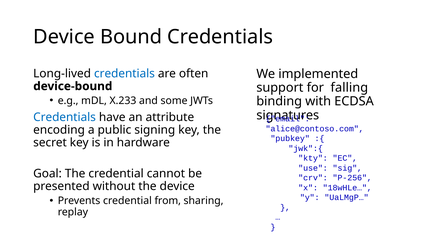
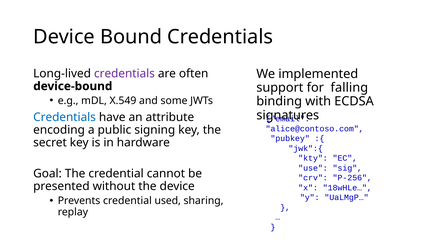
credentials at (124, 73) colour: blue -> purple
X.233: X.233 -> X.549
from: from -> used
